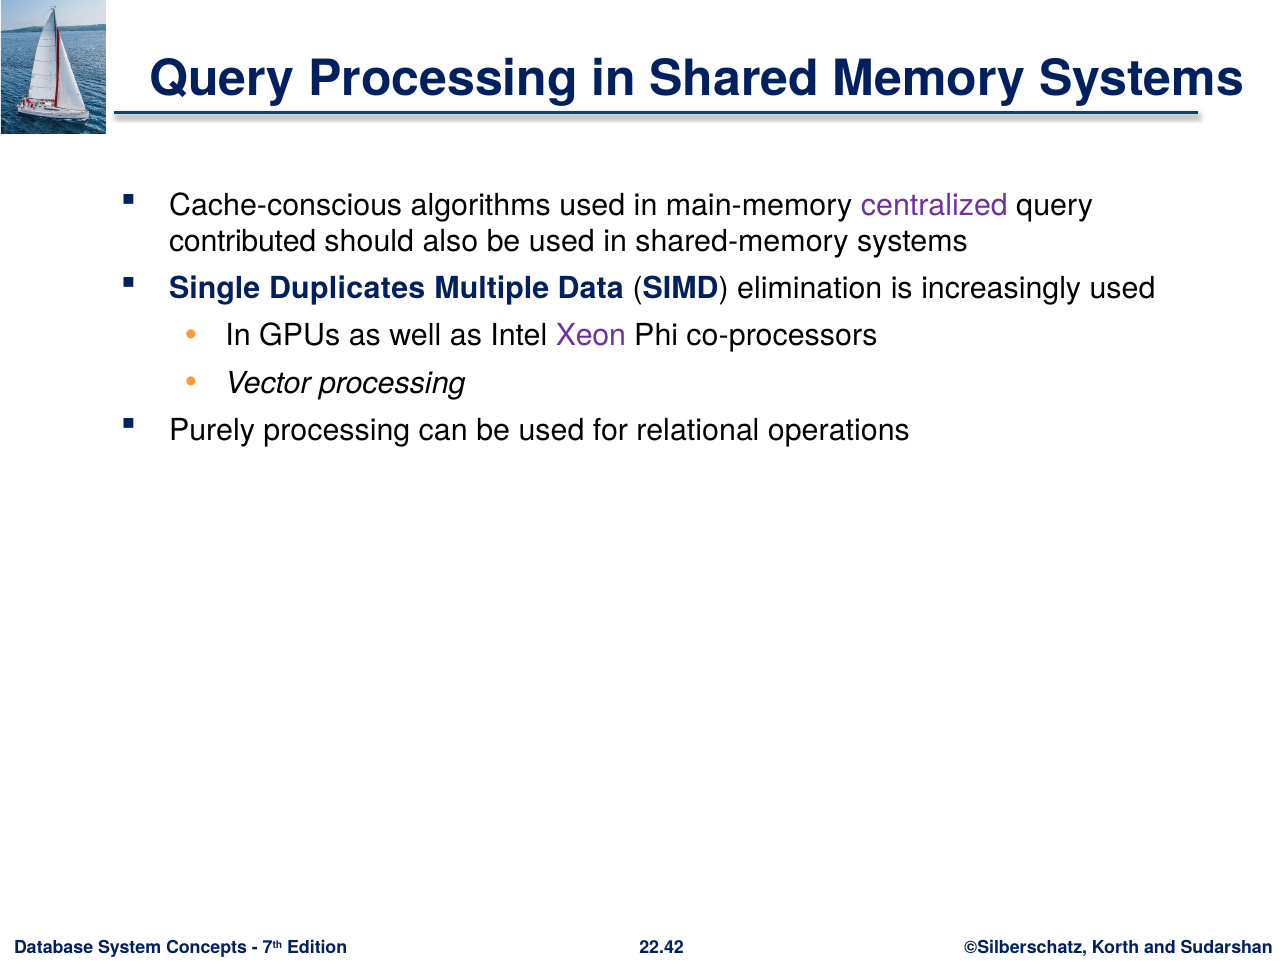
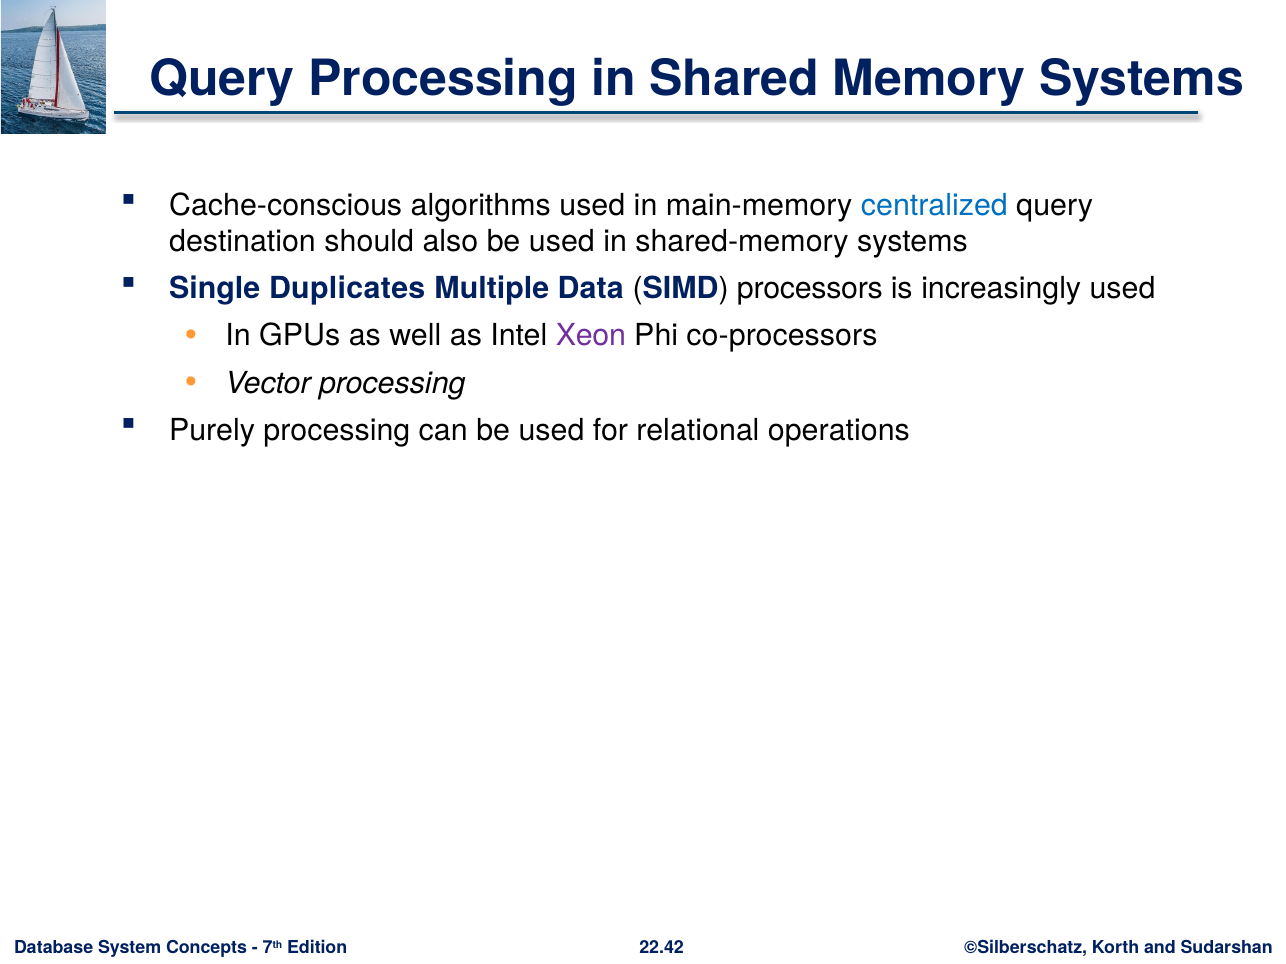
centralized colour: purple -> blue
contributed: contributed -> destination
elimination: elimination -> processors
